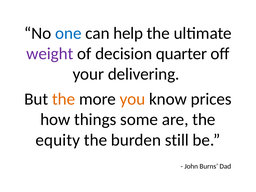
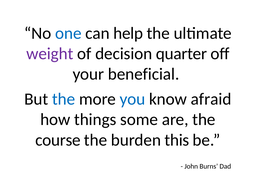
delivering: delivering -> beneficial
the at (64, 99) colour: orange -> blue
you colour: orange -> blue
prices: prices -> afraid
equity: equity -> course
still: still -> this
